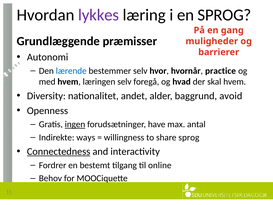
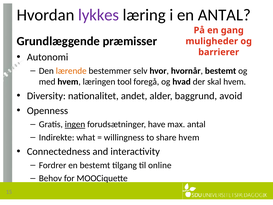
en SPROG: SPROG -> ANTAL
lærende colour: blue -> orange
hvornår practice: practice -> bestemt
læringen selv: selv -> tool
ways: ways -> what
share sprog: sprog -> hvem
Connectedness underline: present -> none
